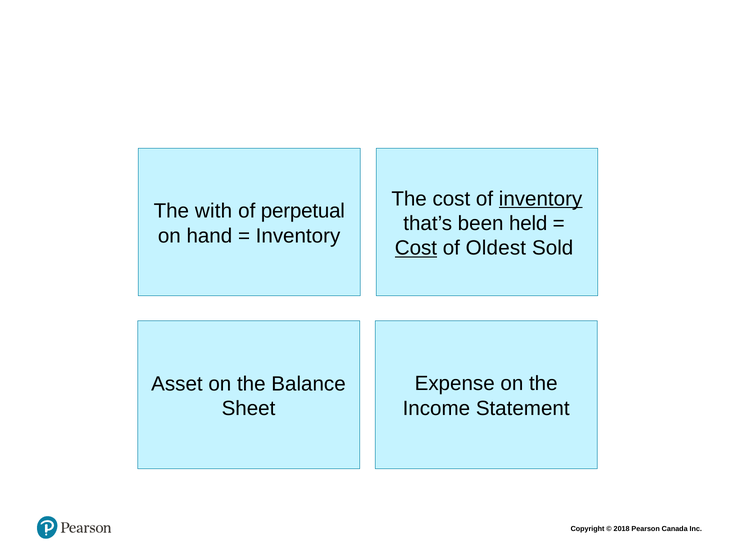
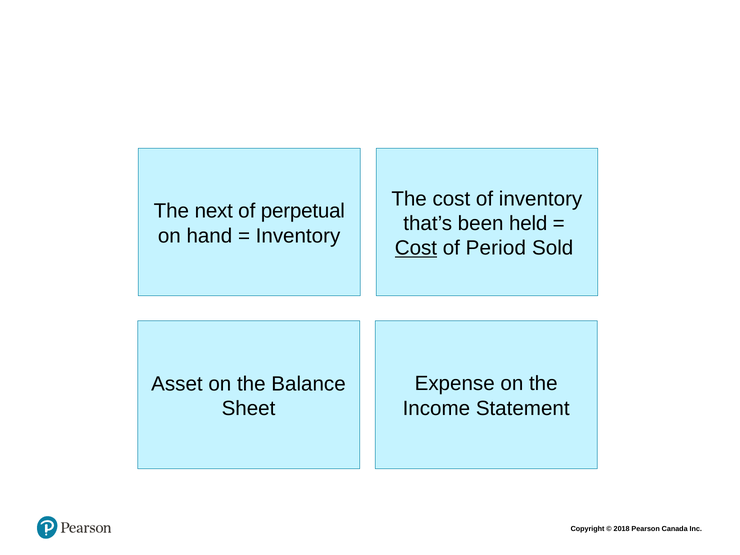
inventory at (541, 199) underline: present -> none
with: with -> next
Oldest: Oldest -> Period
